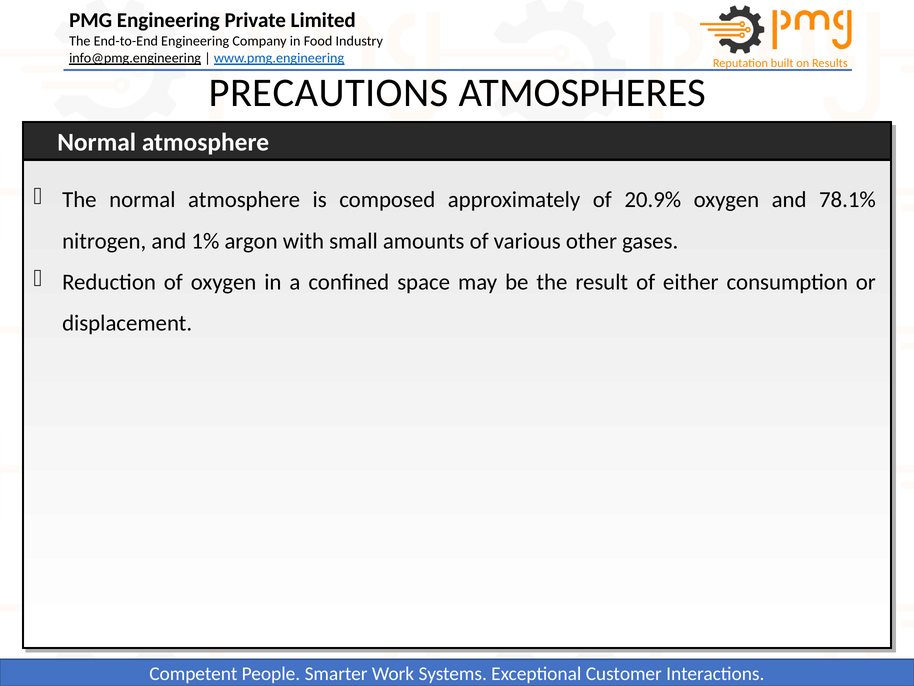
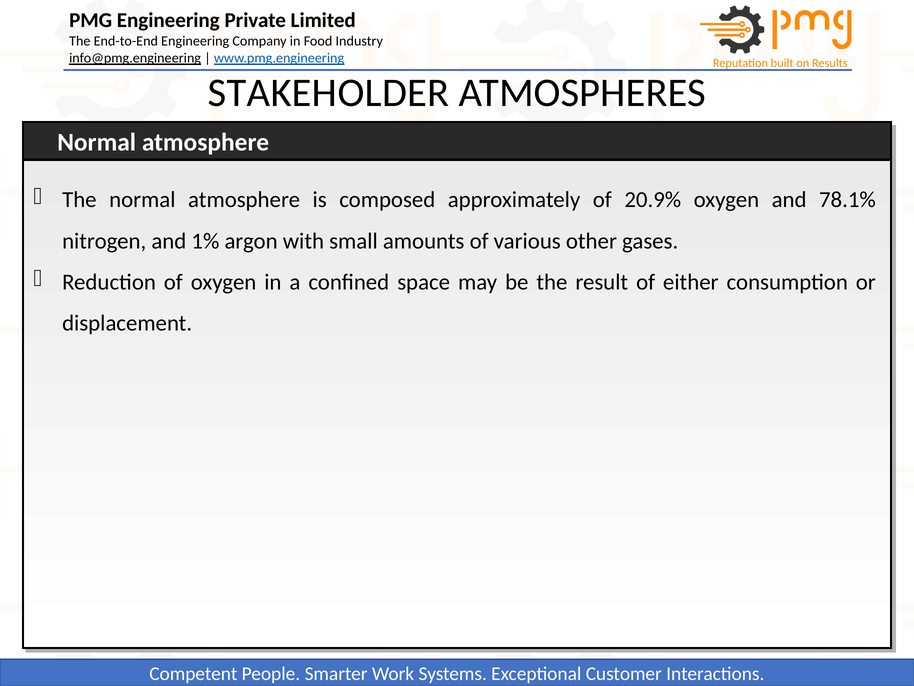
PRECAUTIONS: PRECAUTIONS -> STAKEHOLDER
